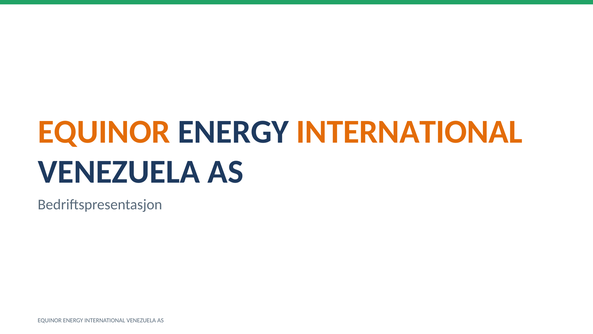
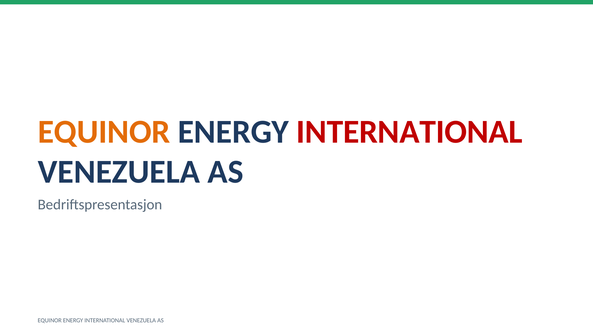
INTERNATIONAL at (409, 132) colour: orange -> red
